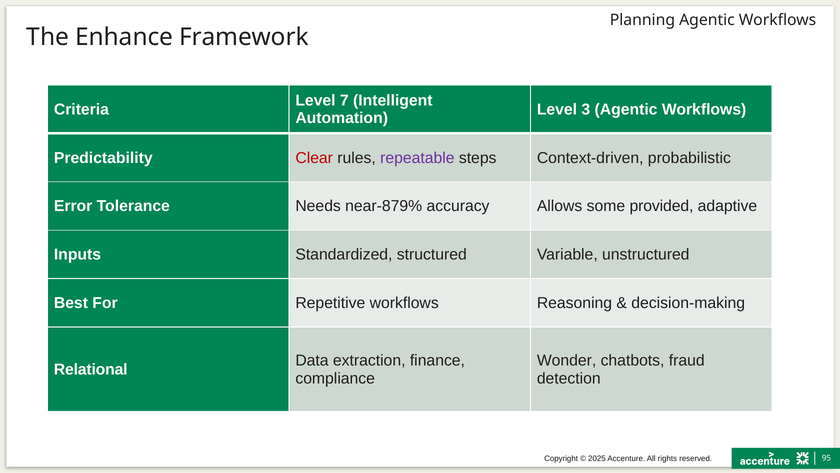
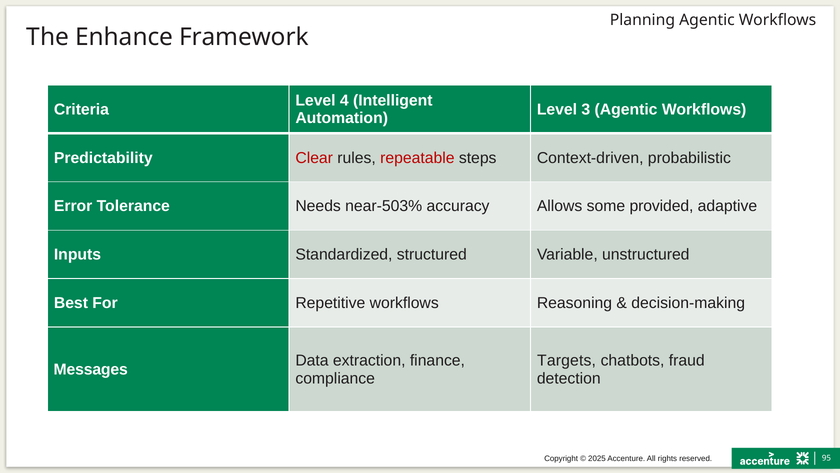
7: 7 -> 4
repeatable colour: purple -> red
near-879%: near-879% -> near-503%
Wonder: Wonder -> Targets
Relational: Relational -> Messages
